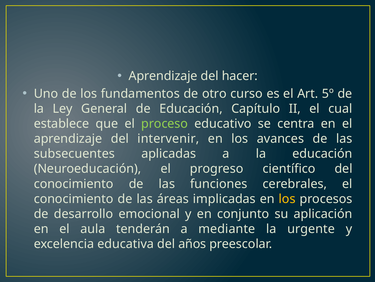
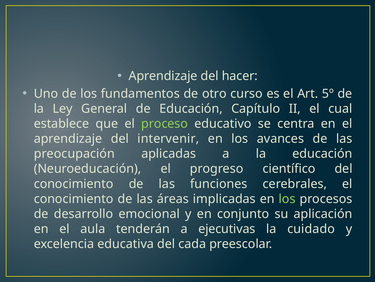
subsecuentes: subsecuentes -> preocupación
los at (287, 198) colour: yellow -> light green
mediante: mediante -> ejecutivas
urgente: urgente -> cuidado
años: años -> cada
